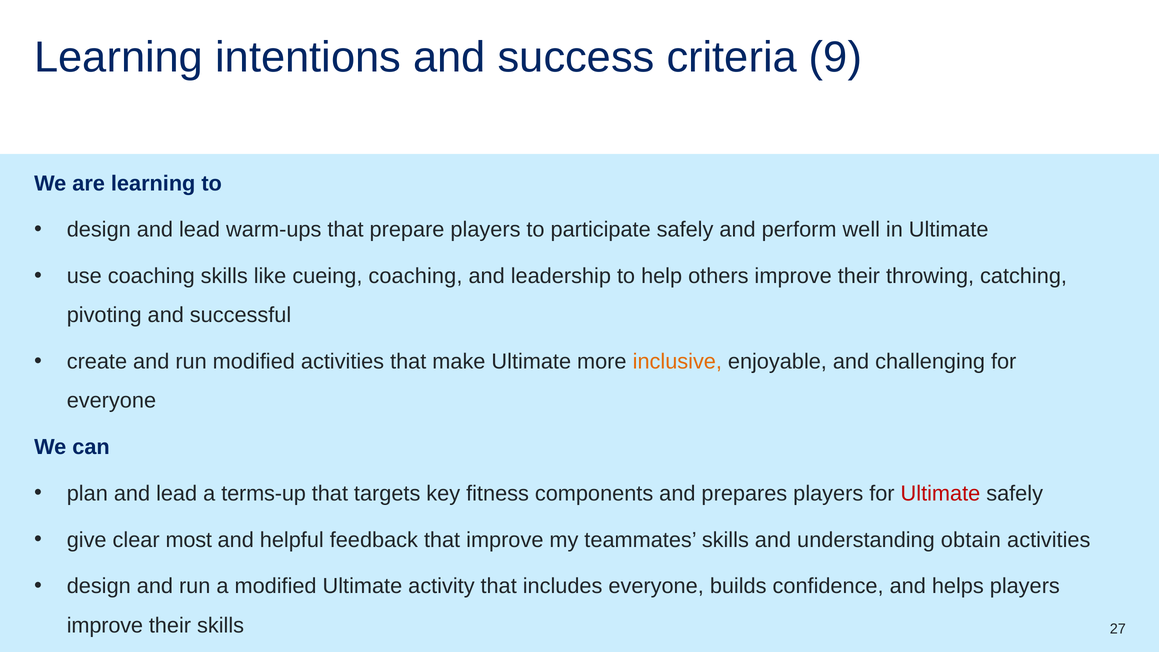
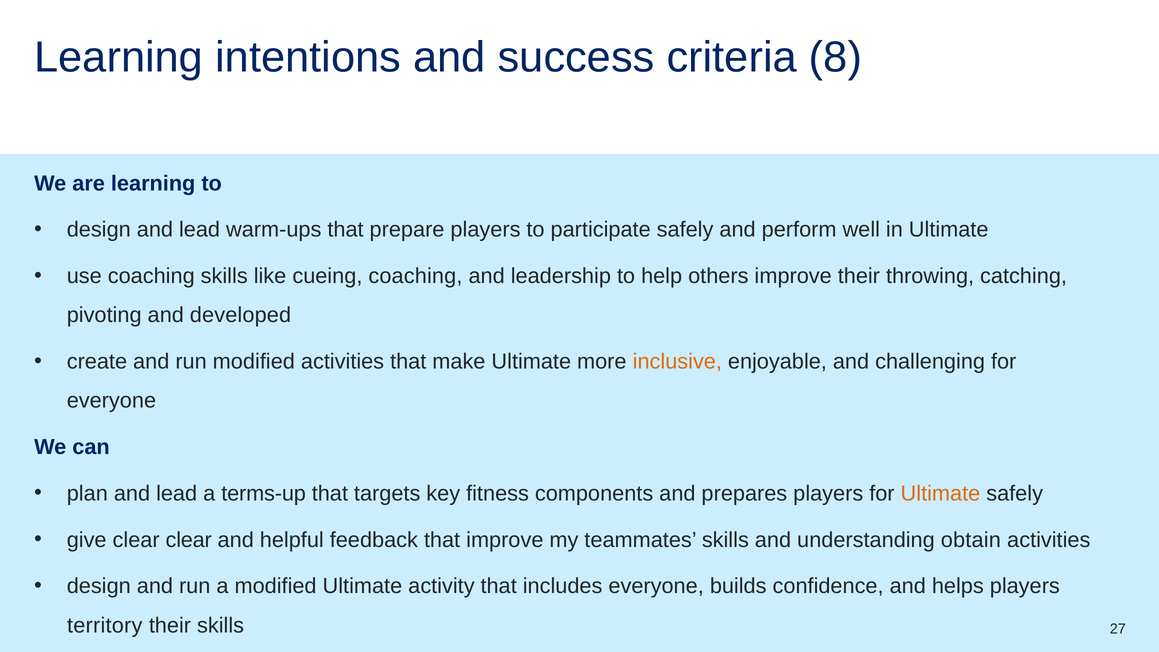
9: 9 -> 8
successful: successful -> developed
Ultimate at (940, 493) colour: red -> orange
clear most: most -> clear
improve at (105, 625): improve -> territory
